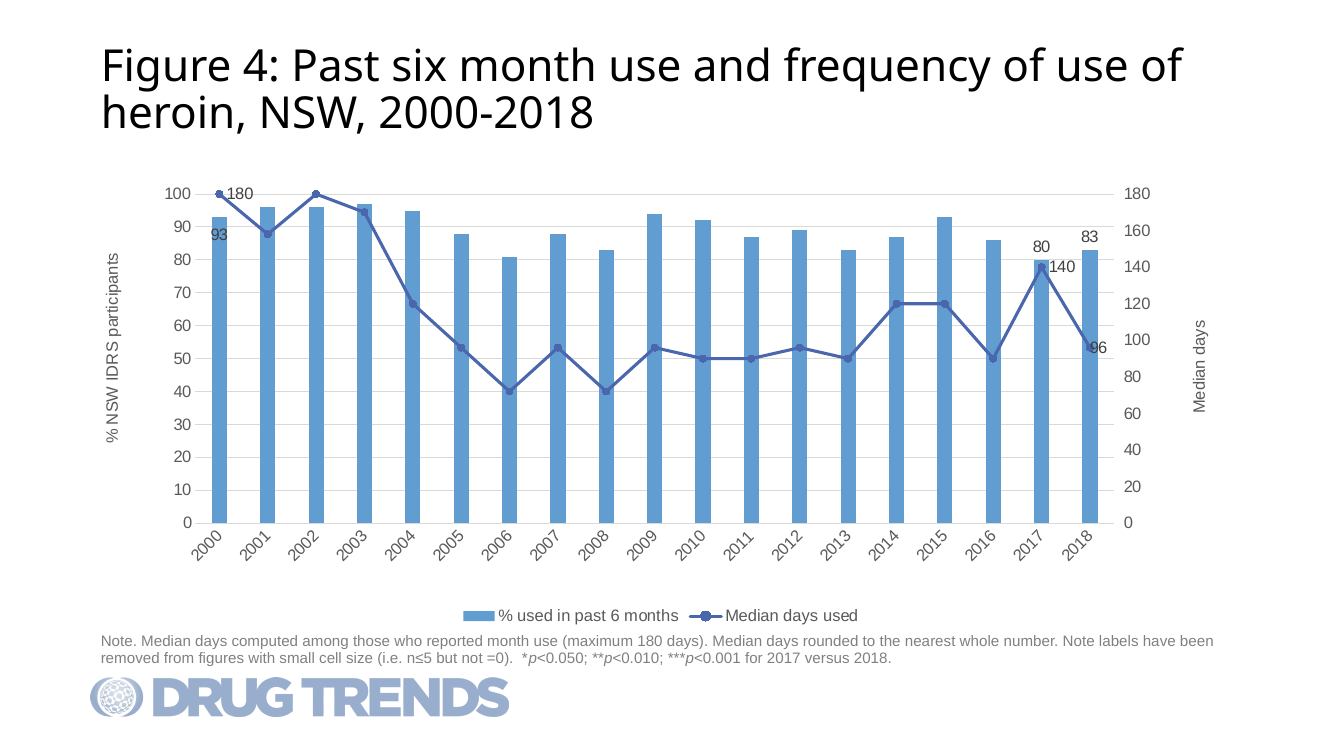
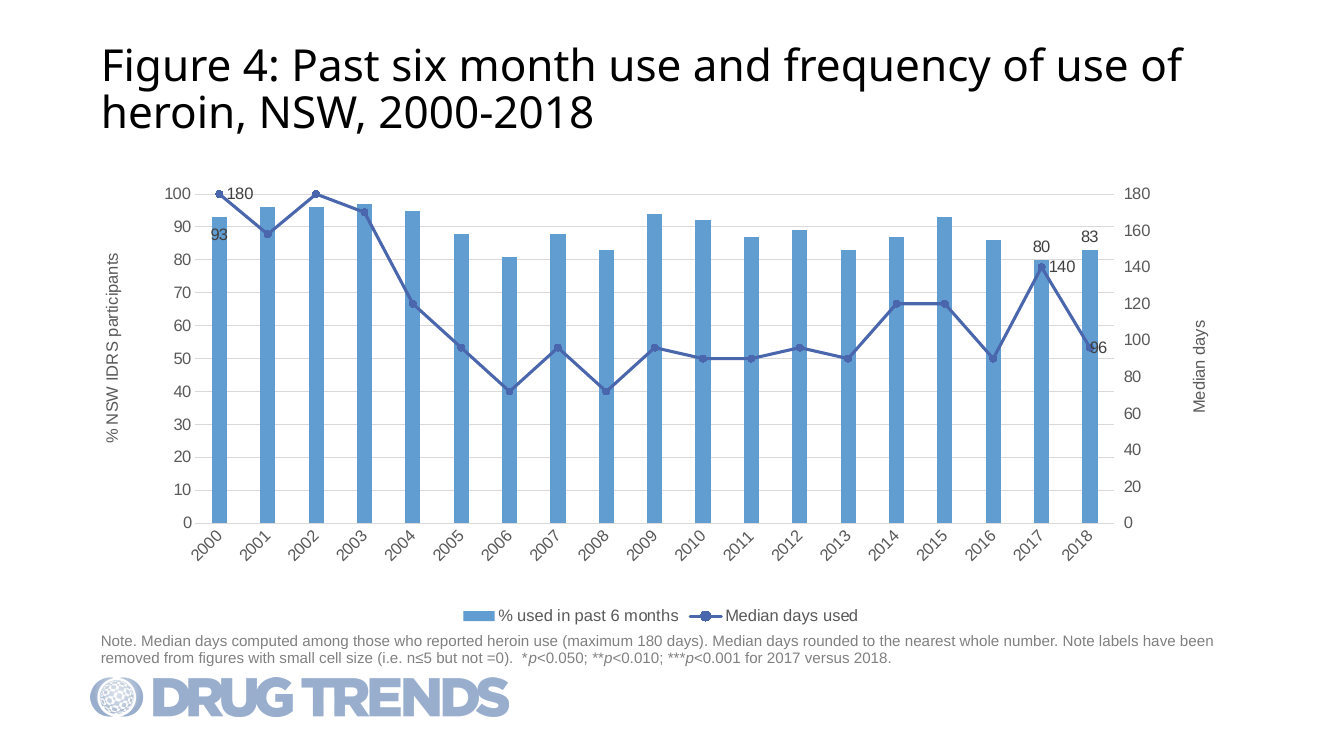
reported month: month -> heroin
